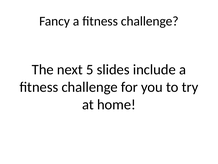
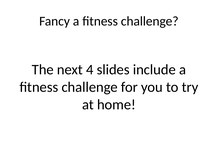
5: 5 -> 4
